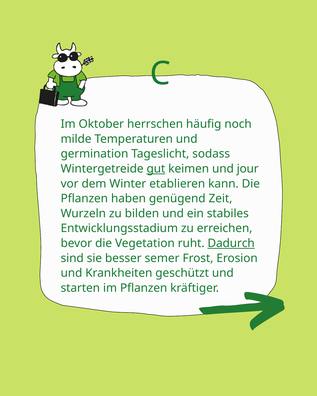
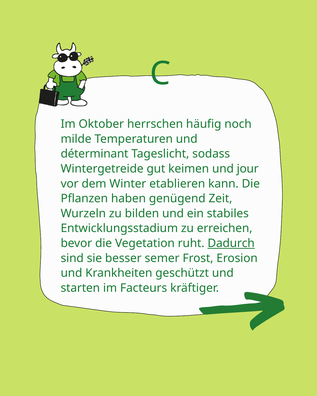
germination: germination -> déterminant
gut underline: present -> none
im Pflanzen: Pflanzen -> Facteurs
